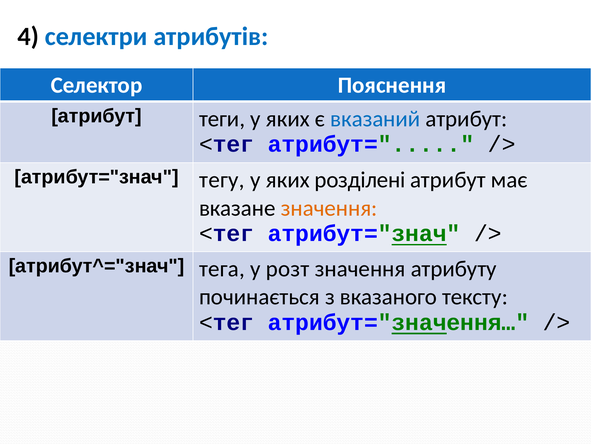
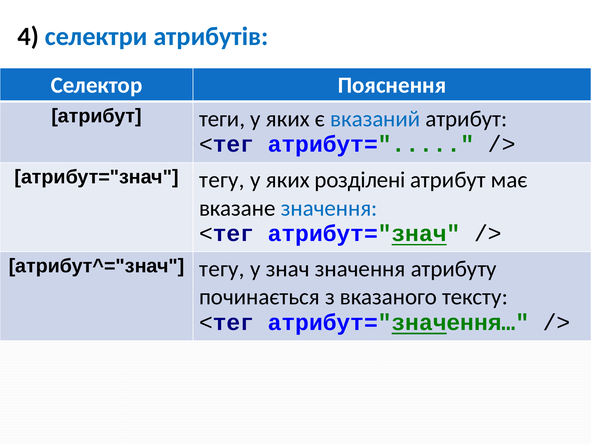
значення at (329, 208) colour: orange -> blue
атрибут^="знач тега: тега -> тегу
розт: розт -> знач
